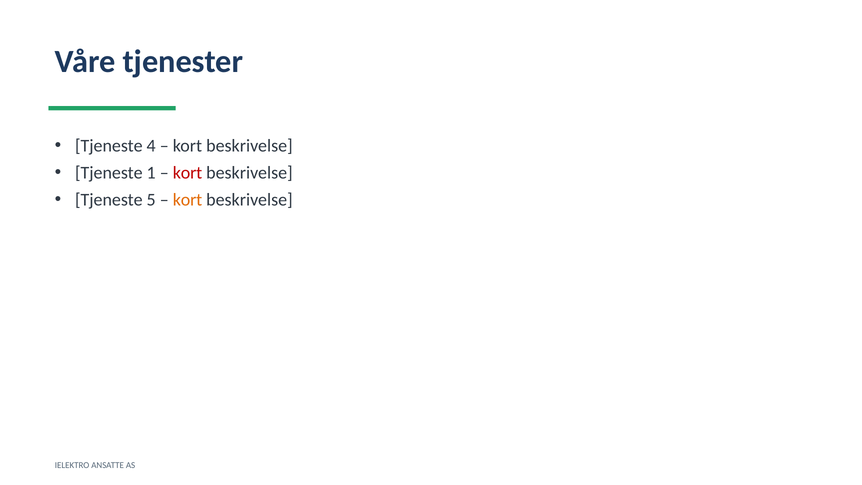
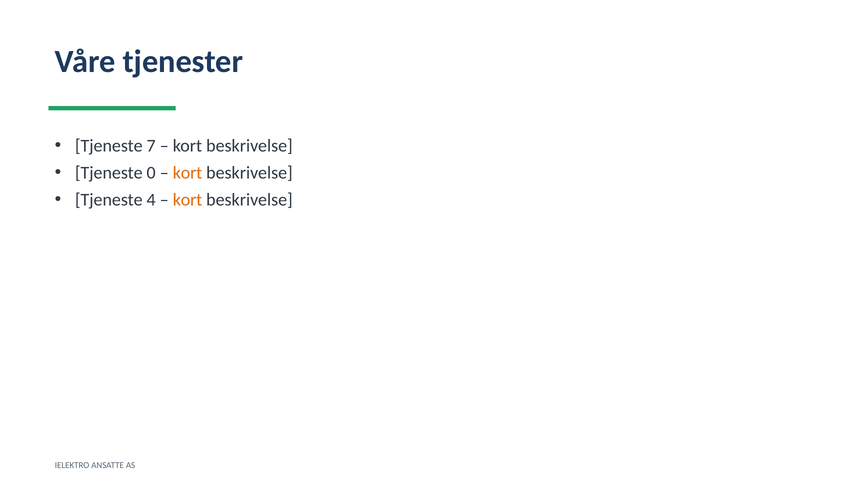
4: 4 -> 7
1: 1 -> 0
kort at (188, 173) colour: red -> orange
5: 5 -> 4
